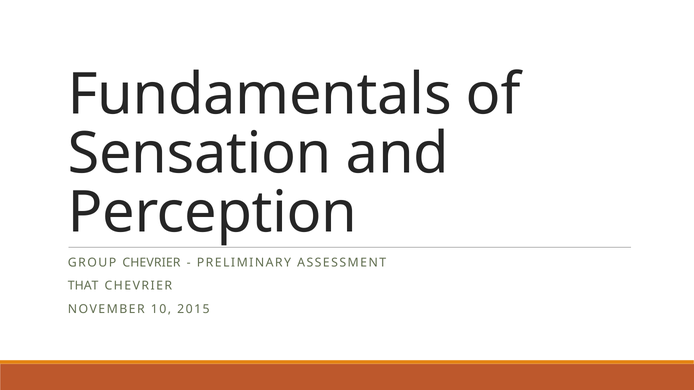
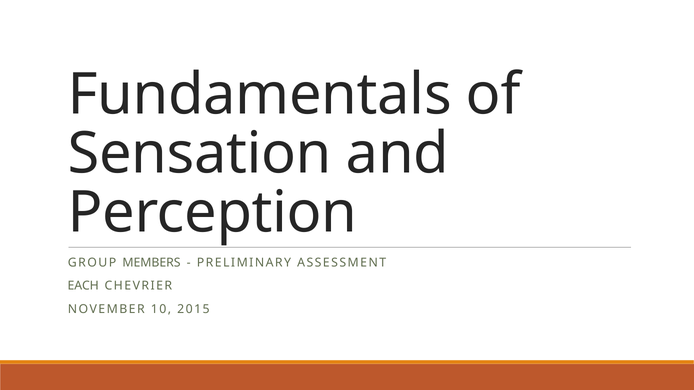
GROUP CHEVRIER: CHEVRIER -> MEMBERS
THAT: THAT -> EACH
